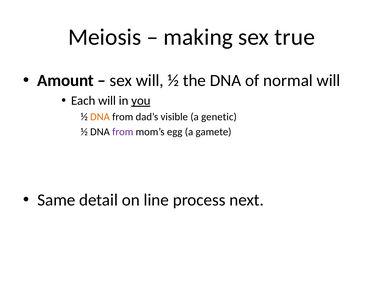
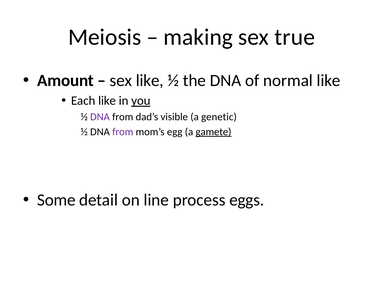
sex will: will -> like
normal will: will -> like
Each will: will -> like
DNA at (100, 117) colour: orange -> purple
gamete underline: none -> present
Same: Same -> Some
next: next -> eggs
